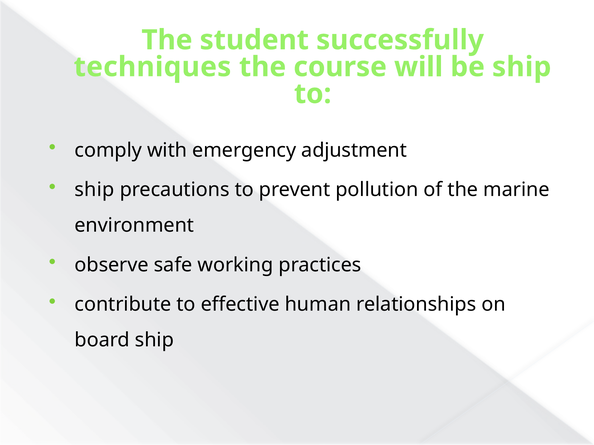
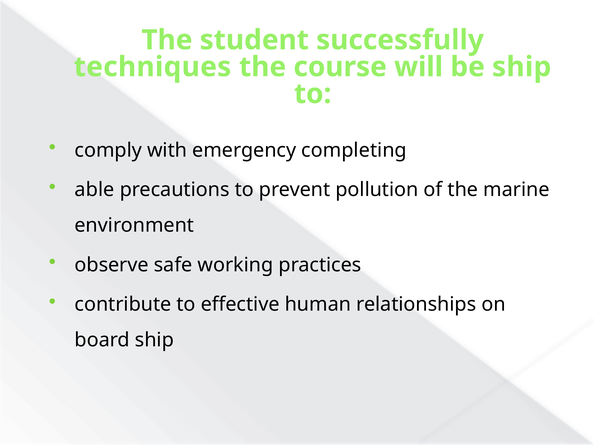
adjustment: adjustment -> completing
ship at (94, 190): ship -> able
